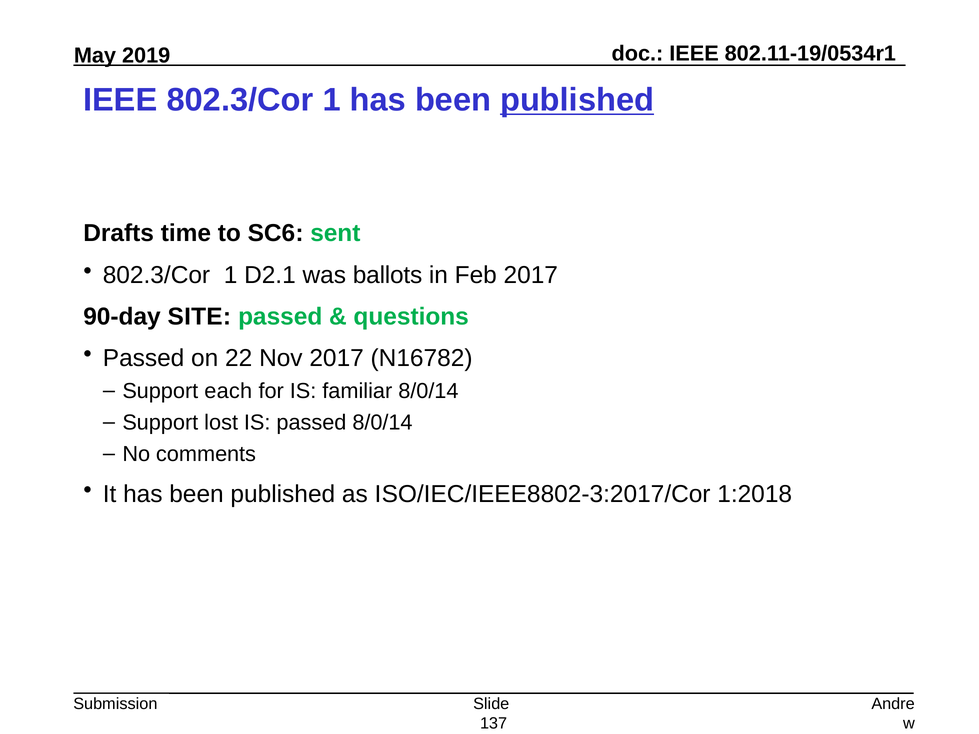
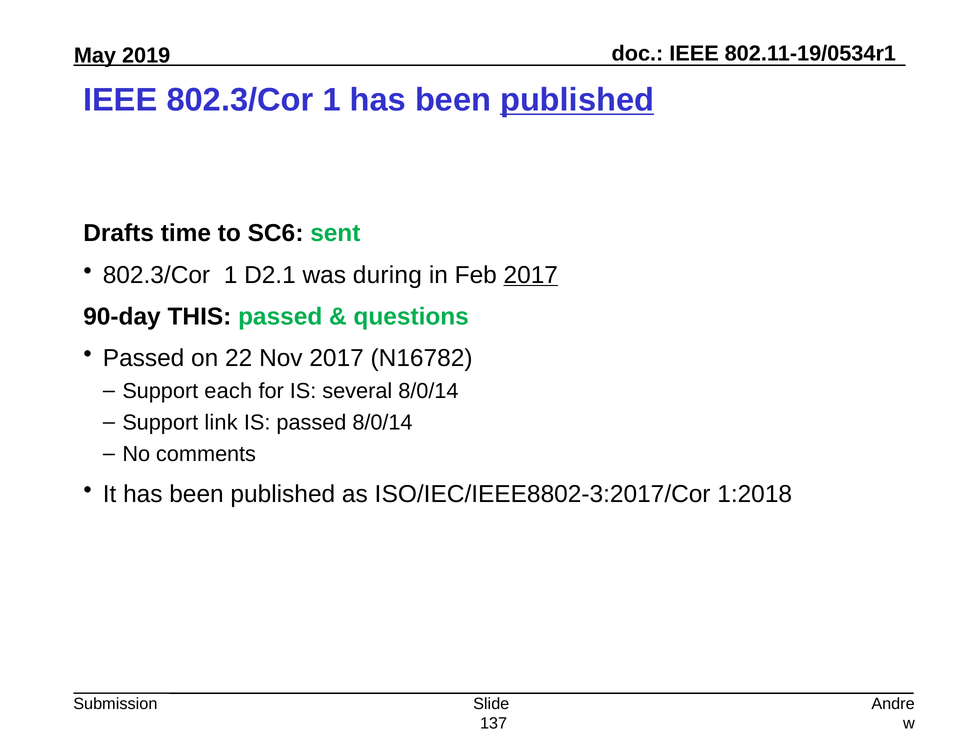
ballots: ballots -> during
2017 at (531, 275) underline: none -> present
SITE: SITE -> THIS
familiar: familiar -> several
lost: lost -> link
